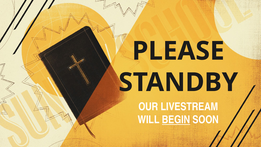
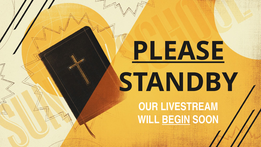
PLEASE underline: none -> present
